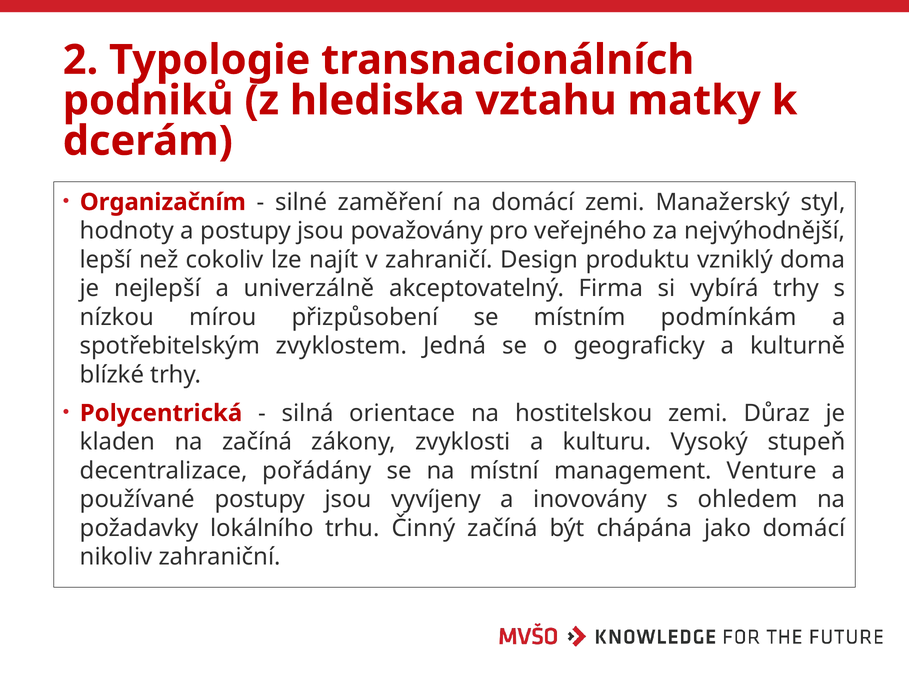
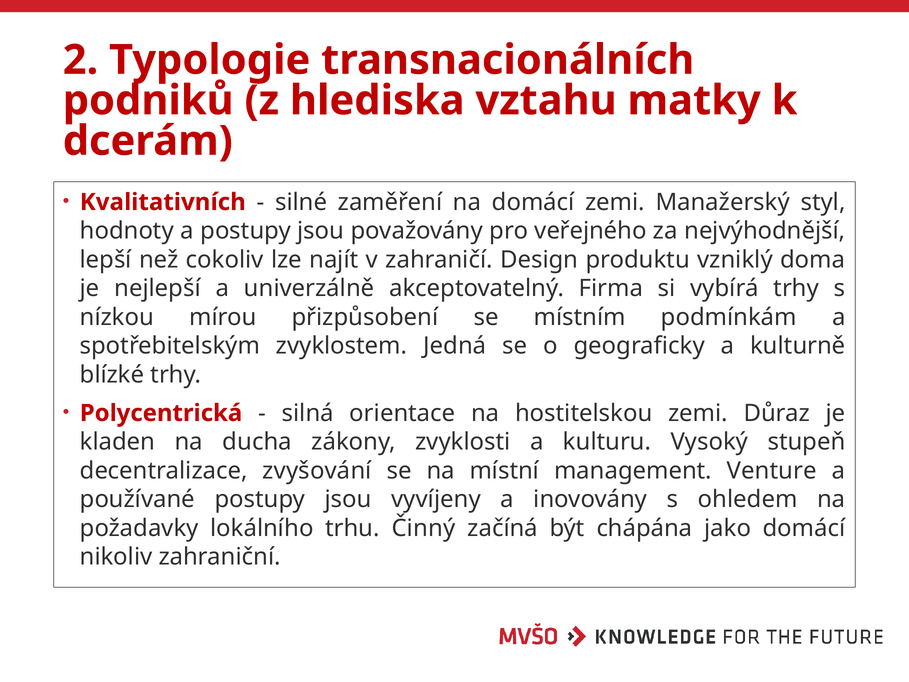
Organizačním: Organizačním -> Kvalitativních
na začíná: začíná -> ducha
pořádány: pořádány -> zvyšování
